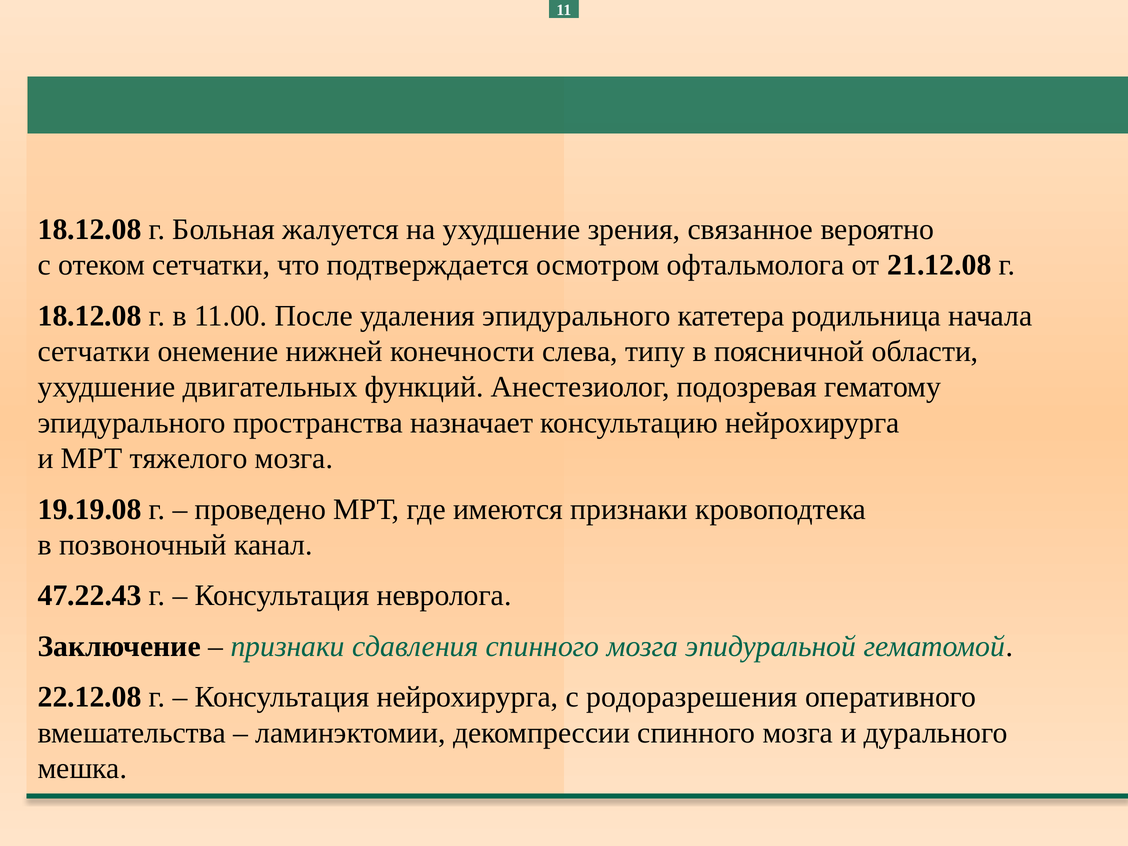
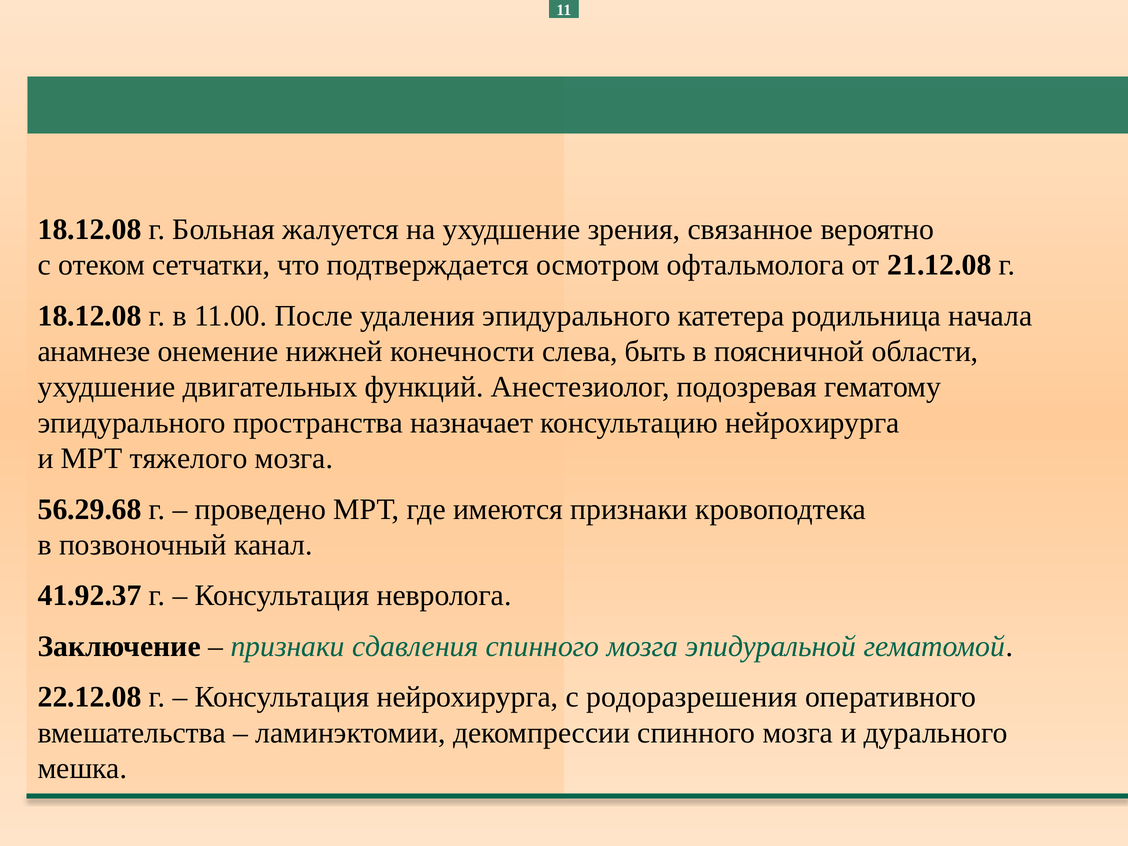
сетчатки at (94, 351): сетчатки -> анамнезе
типу: типу -> быть
19.19.08: 19.19.08 -> 56.29.68
47.22.43: 47.22.43 -> 41.92.37
